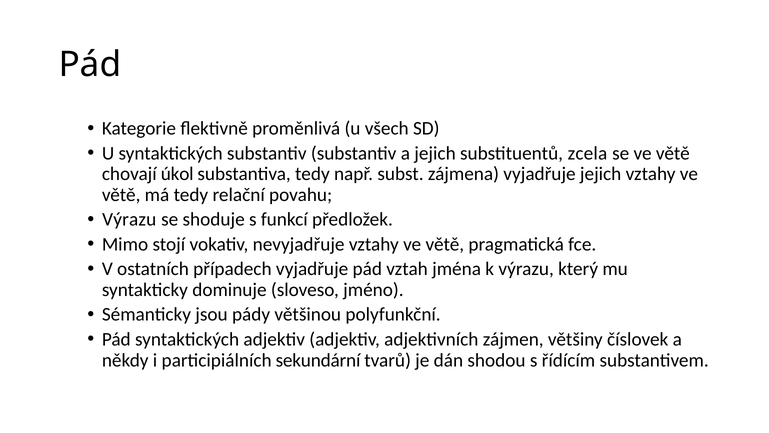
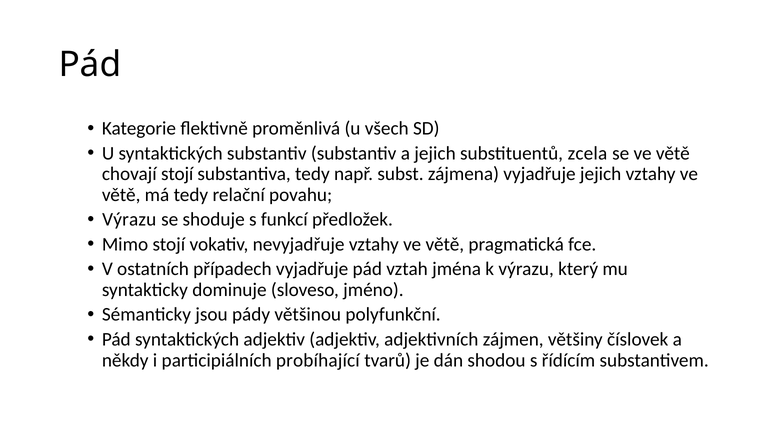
chovají úkol: úkol -> stojí
sekundární: sekundární -> probíhající
